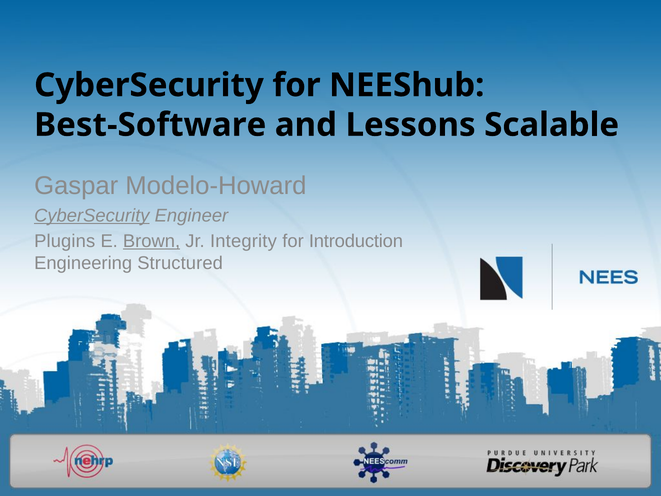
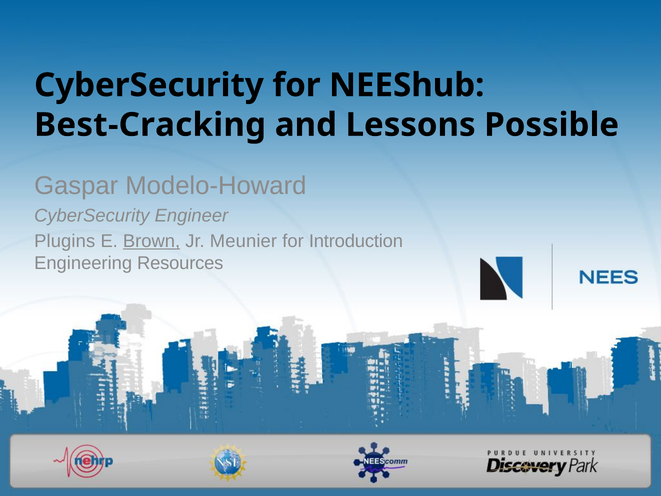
Best-Software: Best-Software -> Best-Cracking
Scalable: Scalable -> Possible
CyberSecurity at (92, 215) underline: present -> none
Integrity: Integrity -> Meunier
Structured: Structured -> Resources
